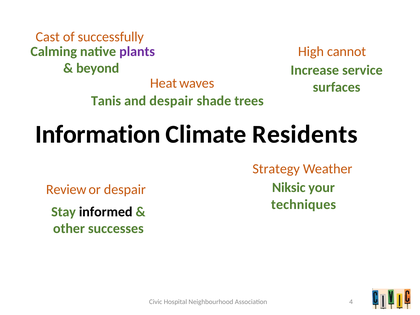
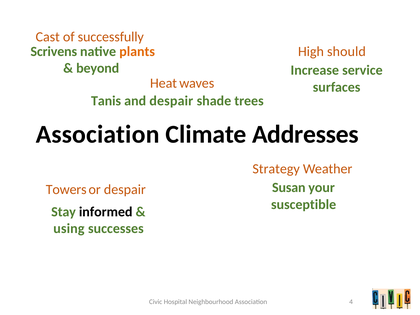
Calming: Calming -> Scrivens
plants colour: purple -> orange
cannot: cannot -> should
Information at (98, 134): Information -> Association
Residents: Residents -> Addresses
Niksic: Niksic -> Susan
Review: Review -> Towers
techniques: techniques -> susceptible
other: other -> using
